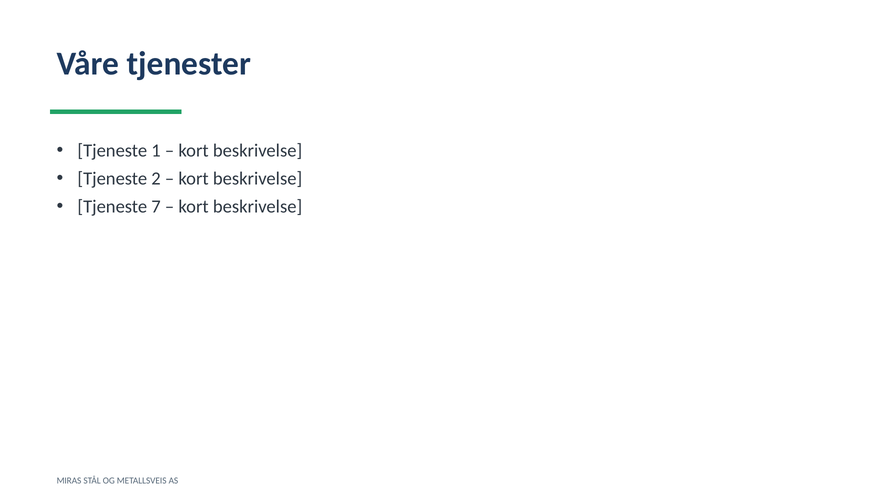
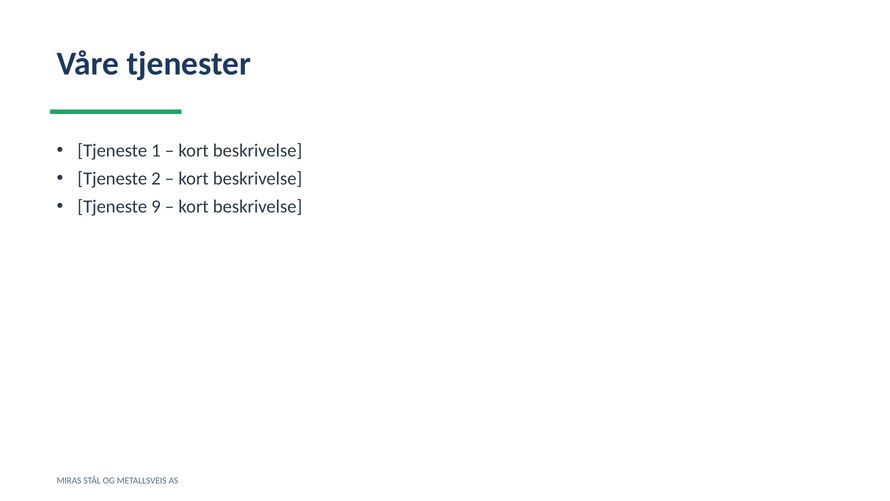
7: 7 -> 9
